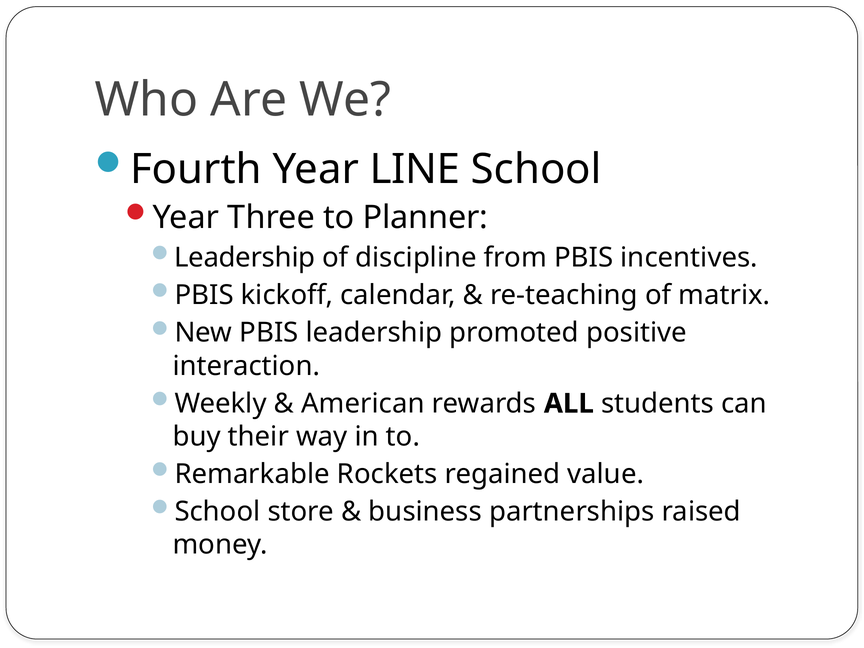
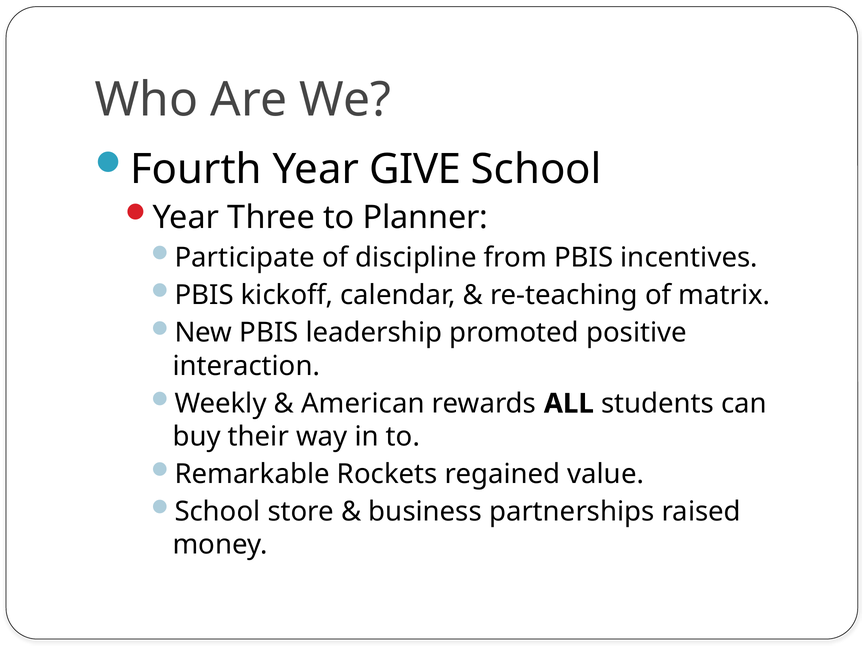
LINE: LINE -> GIVE
Leadership at (245, 258): Leadership -> Participate
